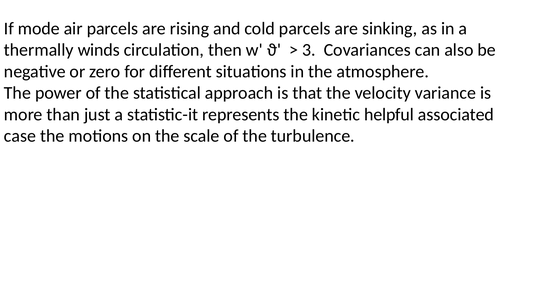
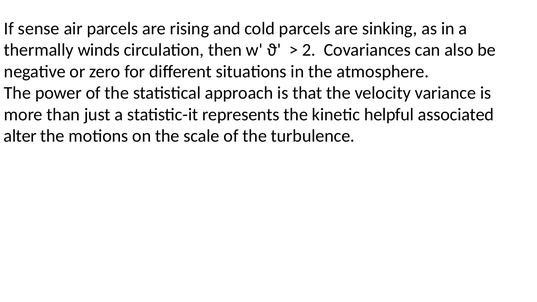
mode: mode -> sense
3: 3 -> 2
case: case -> alter
